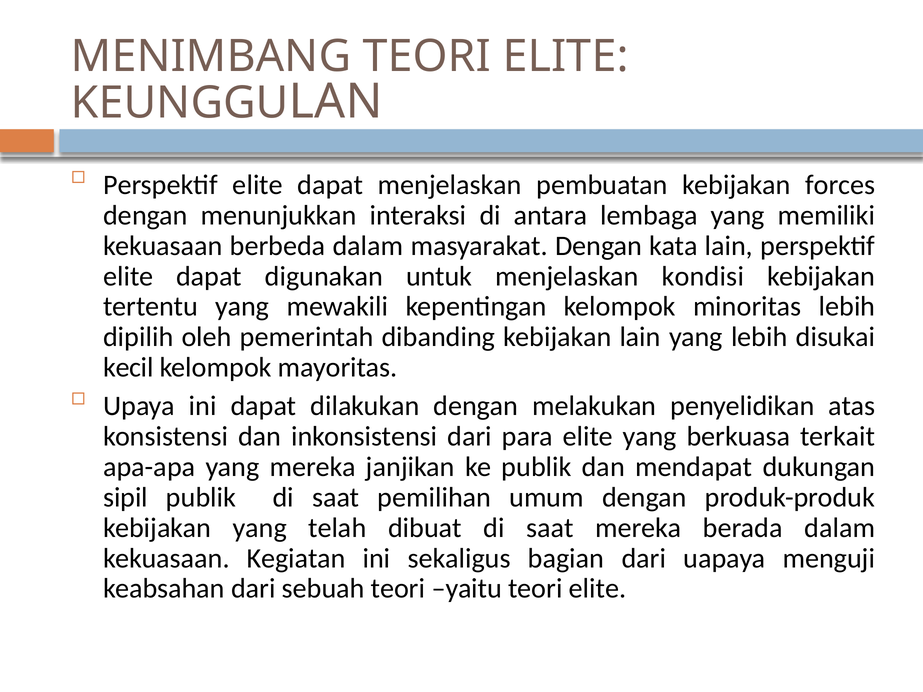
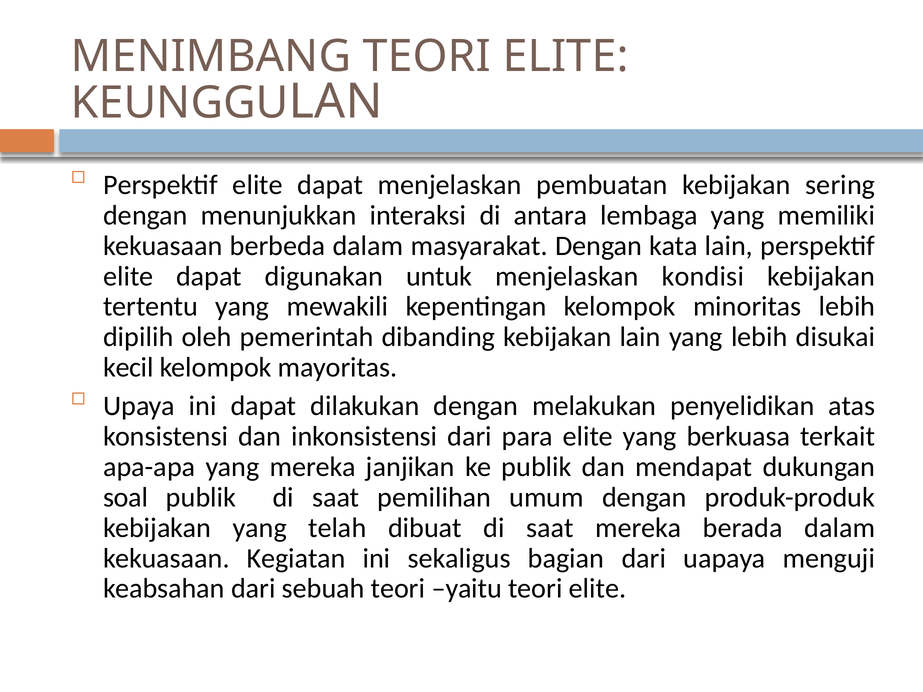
forces: forces -> sering
sipil: sipil -> soal
